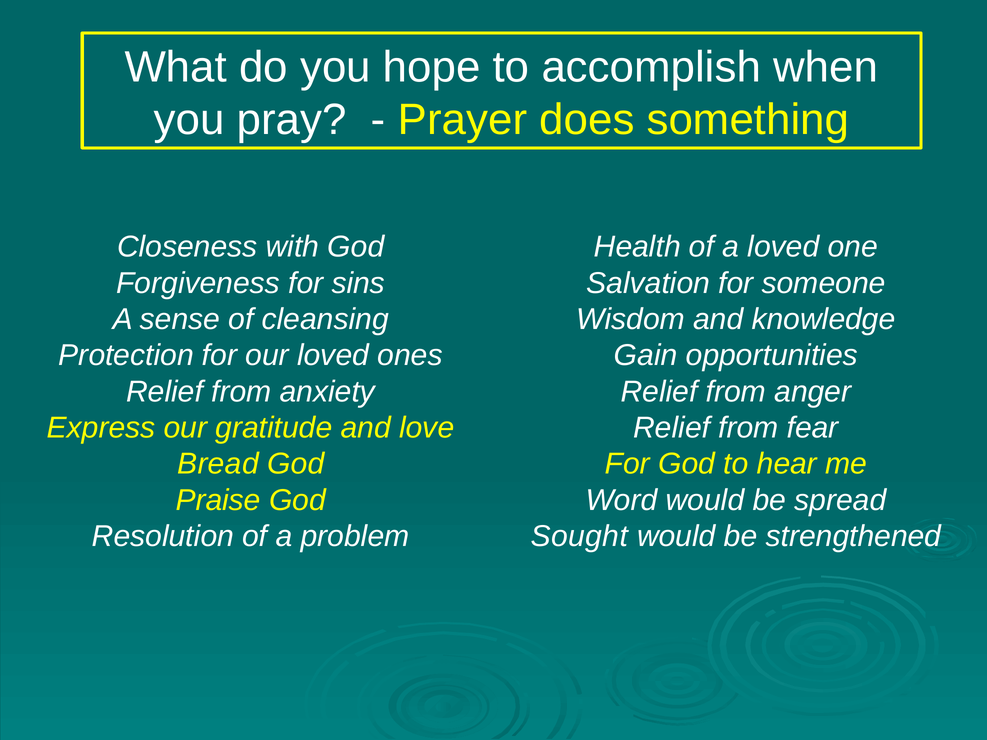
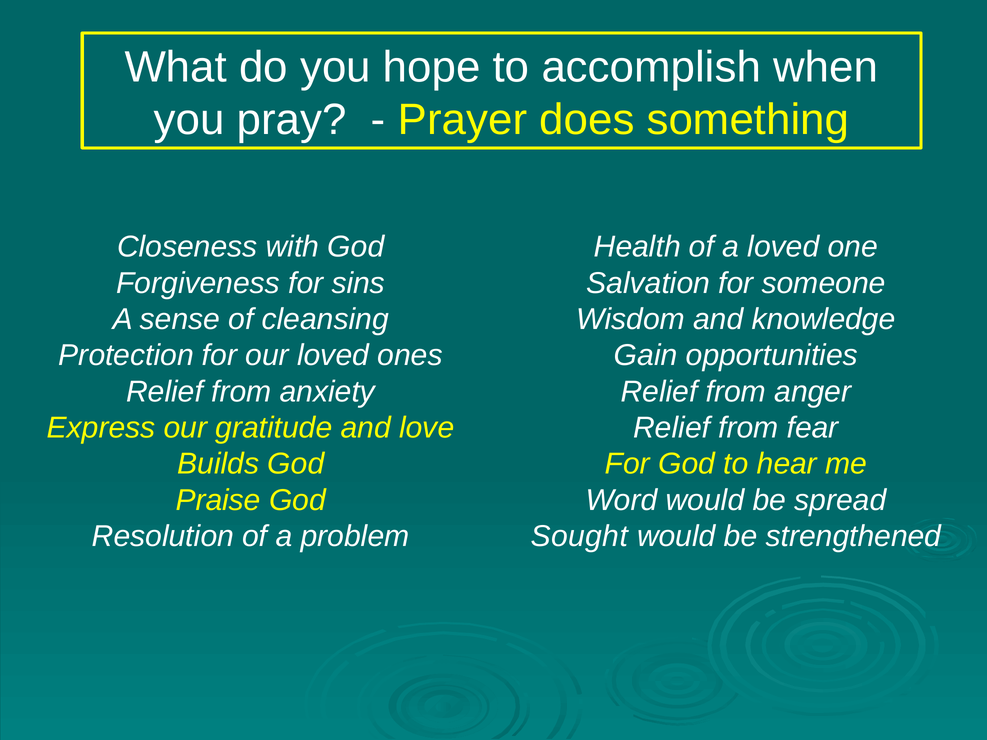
Bread: Bread -> Builds
